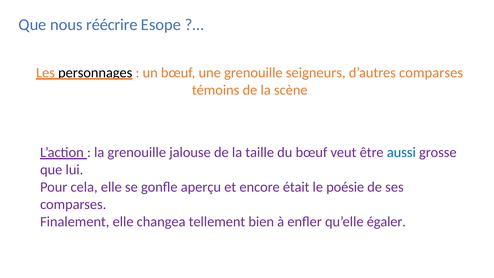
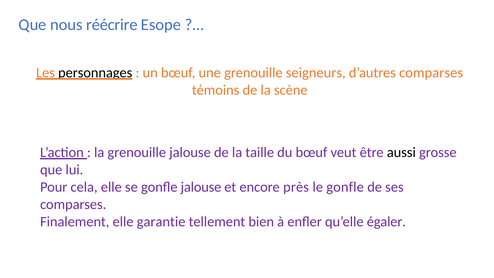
aussi colour: blue -> black
gonfle aperçu: aperçu -> jalouse
était: était -> près
le poésie: poésie -> gonfle
changea: changea -> garantie
